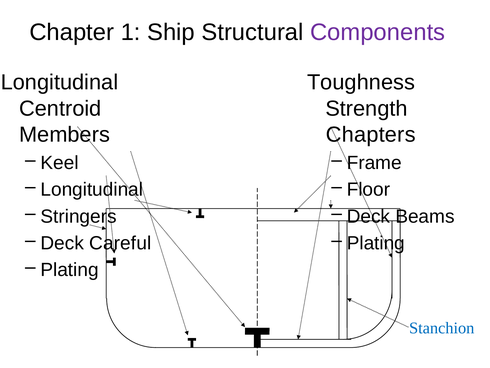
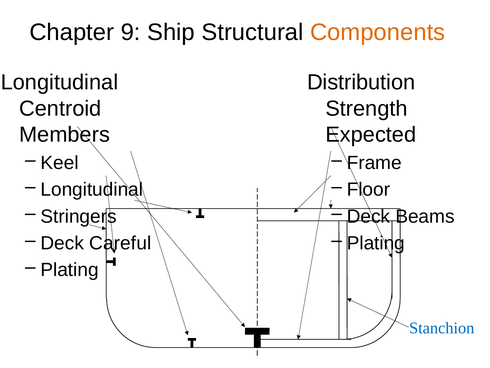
1: 1 -> 9
Components colour: purple -> orange
Toughness: Toughness -> Distribution
Chapters: Chapters -> Expected
